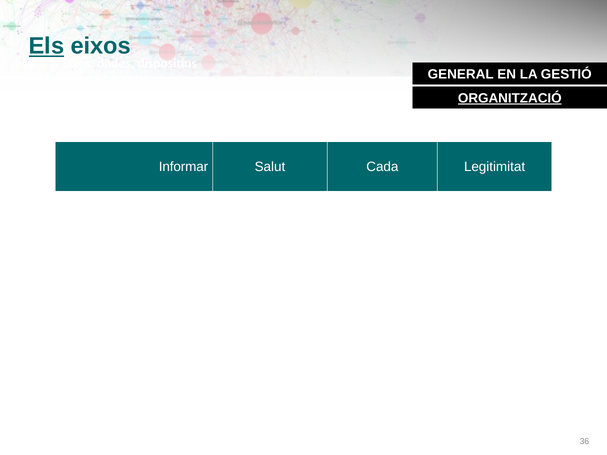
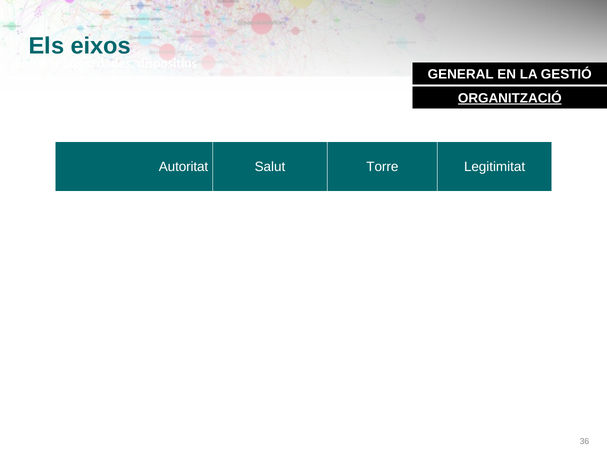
Els underline: present -> none
Mary: Mary -> Entre
Informar: Informar -> Autoritat
Cada: Cada -> Torre
